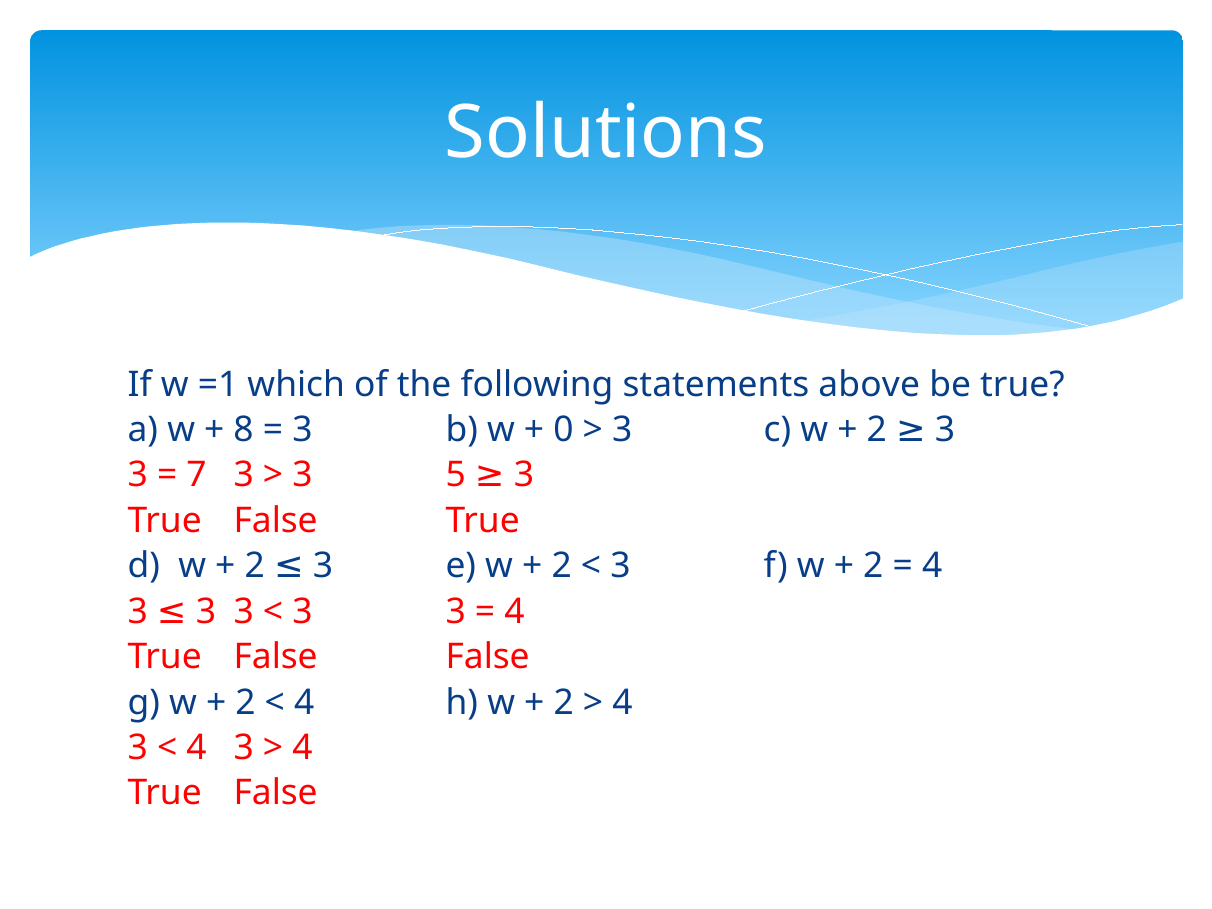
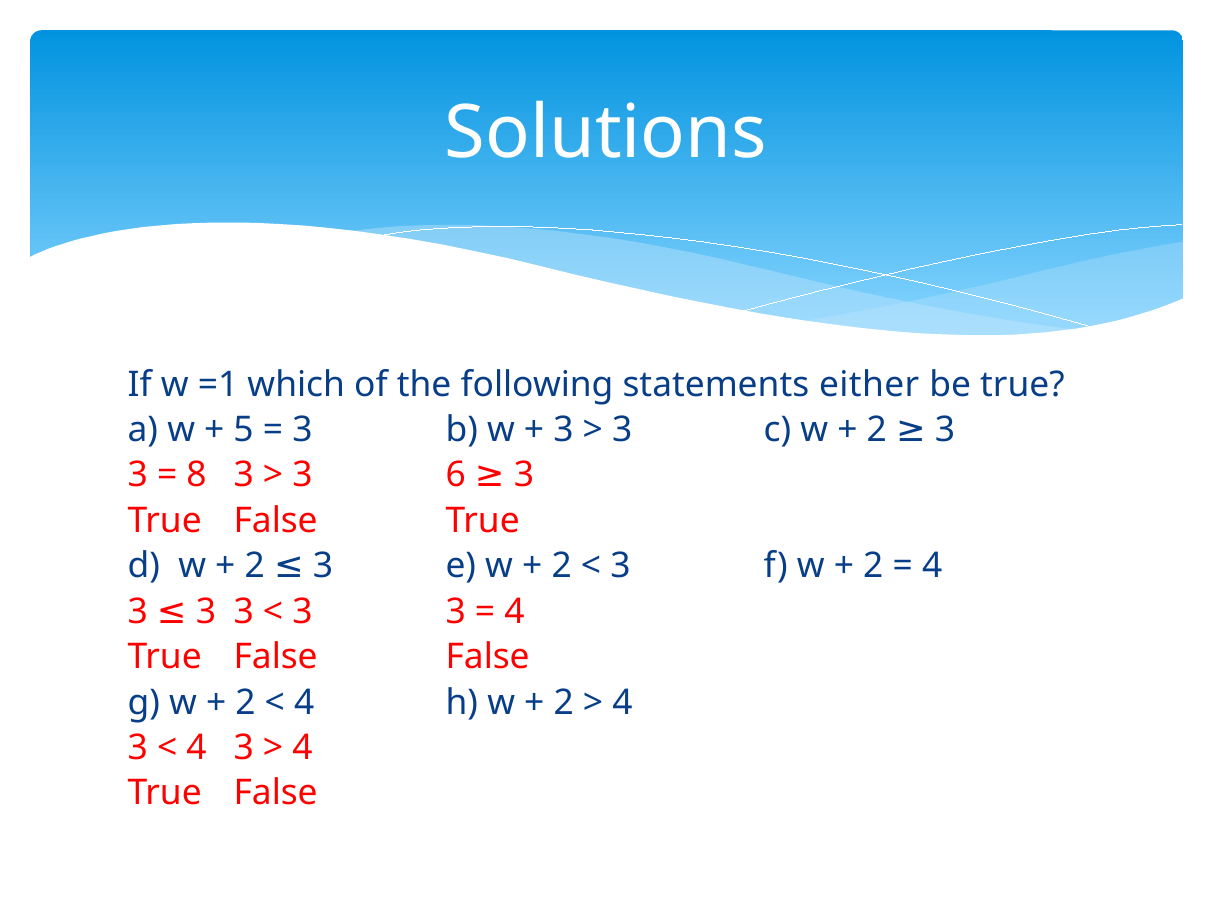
above: above -> either
8: 8 -> 5
0 at (564, 430): 0 -> 3
7: 7 -> 8
5: 5 -> 6
